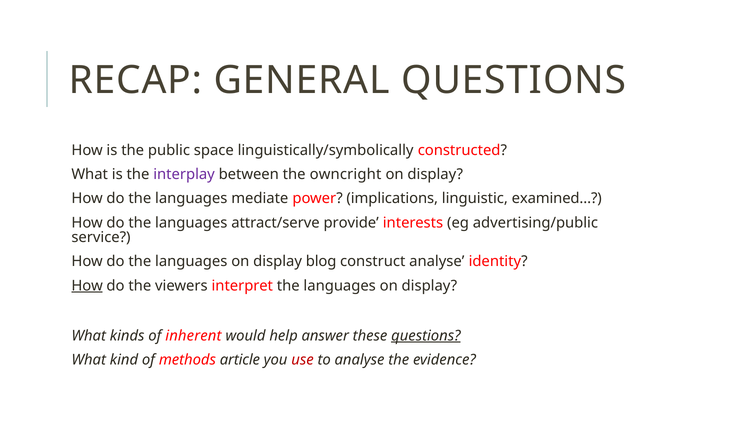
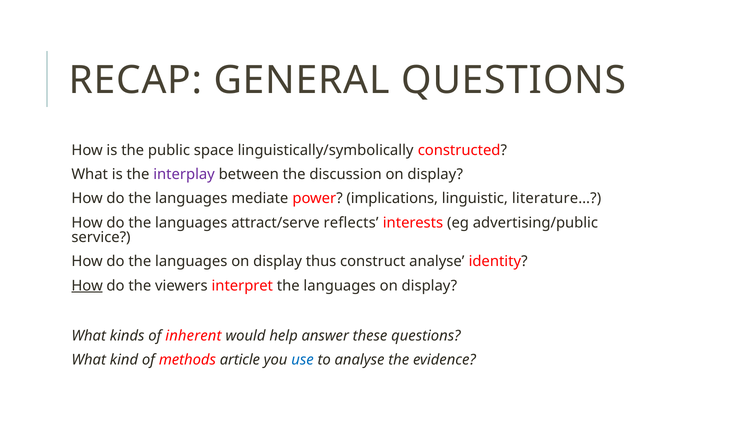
owncright: owncright -> discussion
examined…: examined… -> literature…
provide: provide -> reflects
blog: blog -> thus
questions at (426, 336) underline: present -> none
use colour: red -> blue
